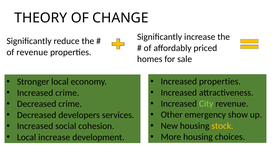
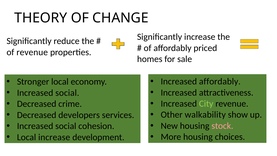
Increased properties: properties -> affordably
crime at (67, 93): crime -> social
emergency: emergency -> walkability
stock colour: yellow -> pink
